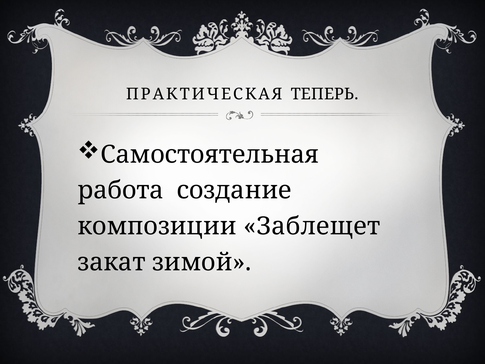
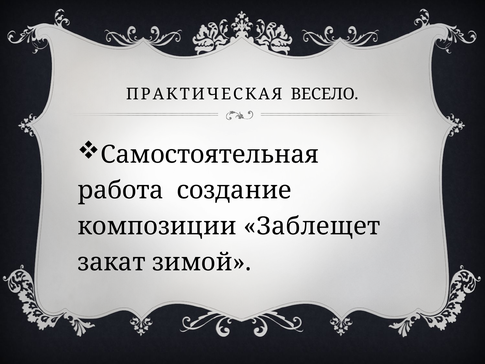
ТЕПЕРЬ: ТЕПЕРЬ -> ВЕСЕЛО
